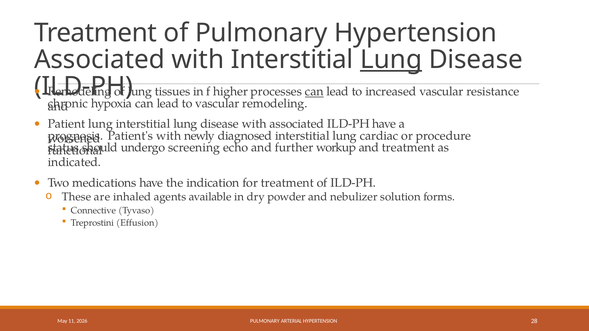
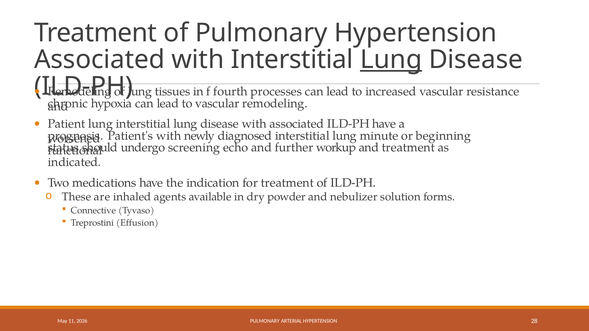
higher: higher -> fourth
can at (314, 92) underline: present -> none
cardiac: cardiac -> minute
procedure: procedure -> beginning
